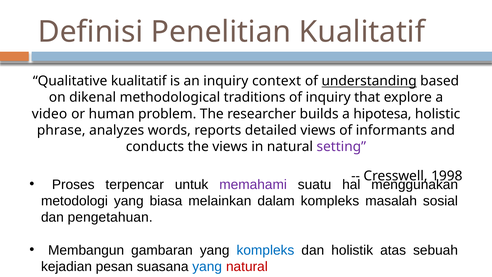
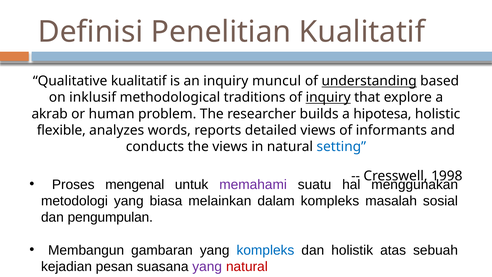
context: context -> muncul
dikenal: dikenal -> inklusif
inquiry at (328, 97) underline: none -> present
video: video -> akrab
phrase: phrase -> flexible
setting colour: purple -> blue
terpencar: terpencar -> mengenal
pengetahuan: pengetahuan -> pengumpulan
yang at (207, 266) colour: blue -> purple
